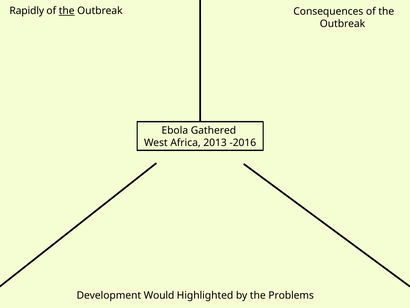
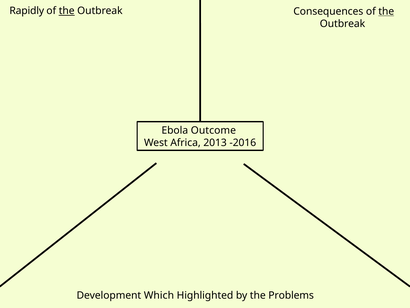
the at (386, 11) underline: none -> present
Gathered: Gathered -> Outcome
Would: Would -> Which
